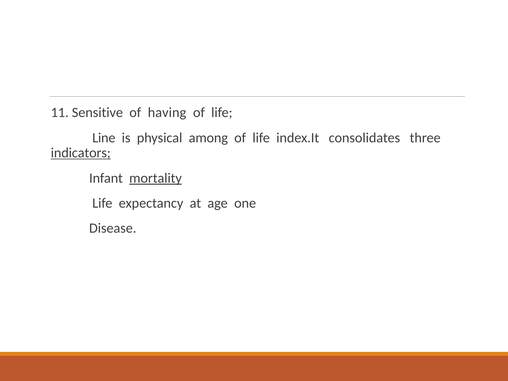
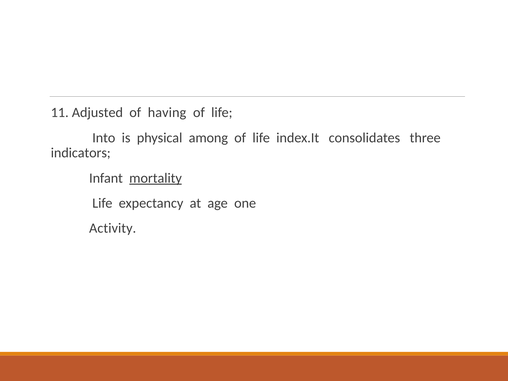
Sensitive: Sensitive -> Adjusted
Line: Line -> Into
indicators underline: present -> none
Disease: Disease -> Activity
